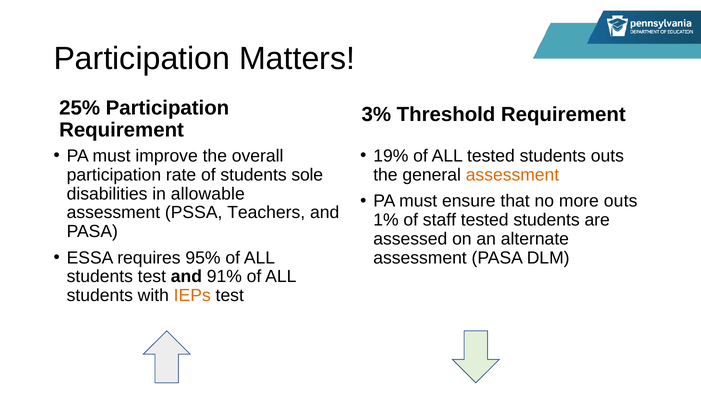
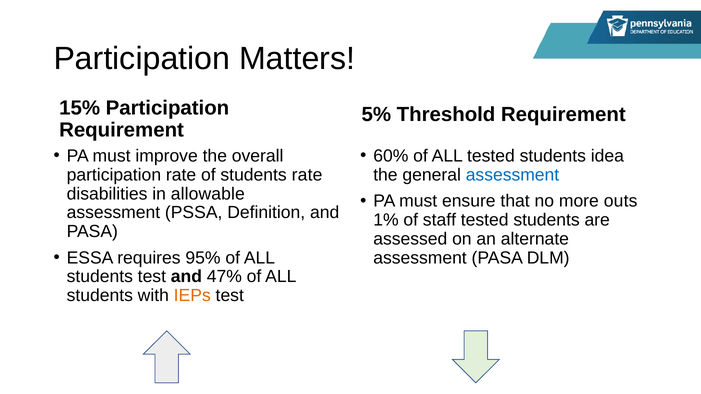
25%: 25% -> 15%
3%: 3% -> 5%
19%: 19% -> 60%
students outs: outs -> idea
students sole: sole -> rate
assessment at (512, 175) colour: orange -> blue
Teachers: Teachers -> Definition
91%: 91% -> 47%
